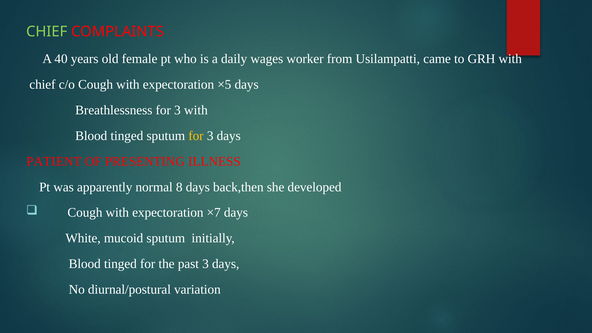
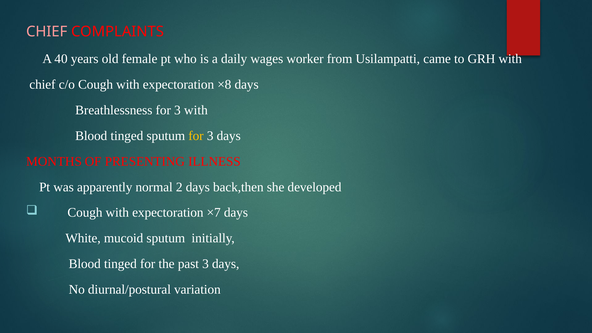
CHIEF at (47, 32) colour: light green -> pink
×5: ×5 -> ×8
PATIENT: PATIENT -> MONTHS
8: 8 -> 2
